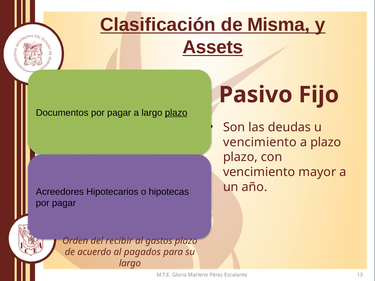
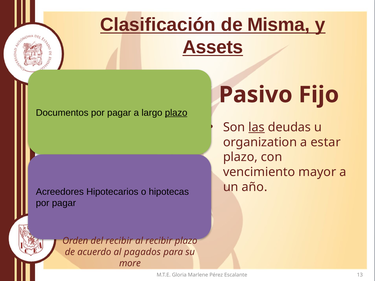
las underline: none -> present
vencimiento at (260, 142): vencimiento -> organization
a plazo: plazo -> estar
al gastos: gastos -> recibir
largo at (130, 264): largo -> more
